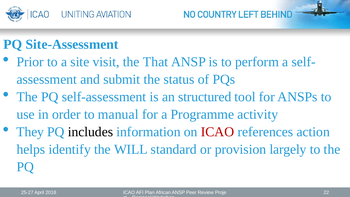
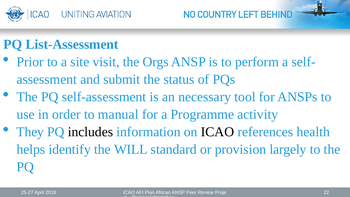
Site-Assessment: Site-Assessment -> List-Assessment
That: That -> Orgs
structured: structured -> necessary
ICAO at (218, 132) colour: red -> black
action: action -> health
